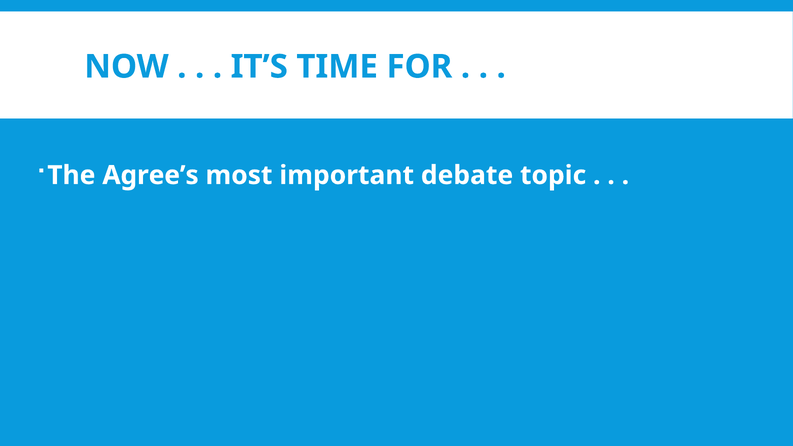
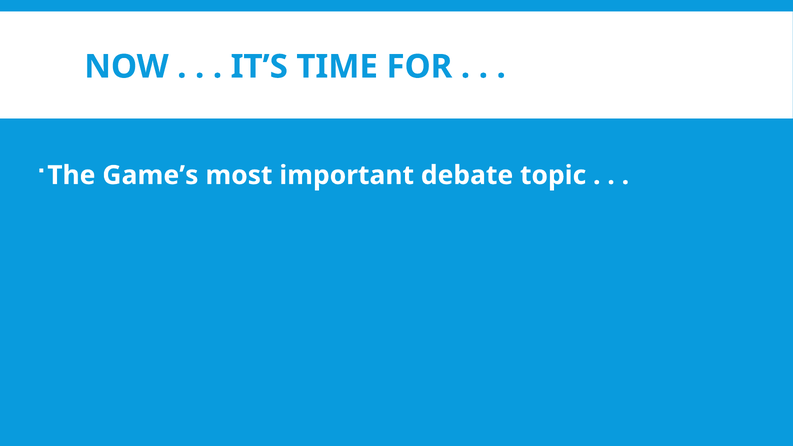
Agree’s: Agree’s -> Game’s
